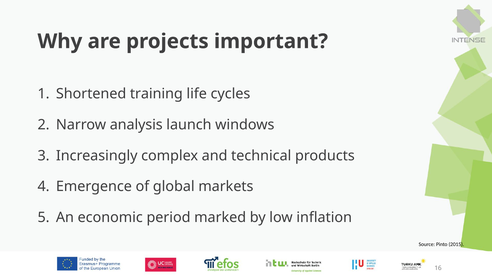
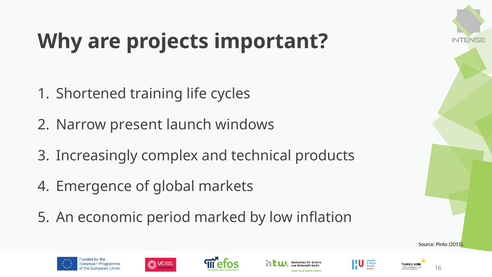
analysis: analysis -> present
